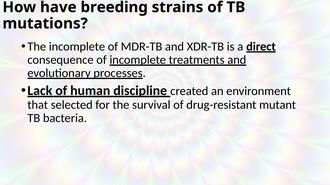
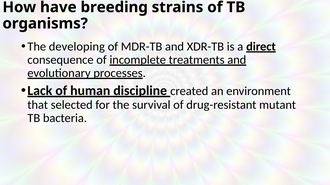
mutations: mutations -> organisms
The incomplete: incomplete -> developing
